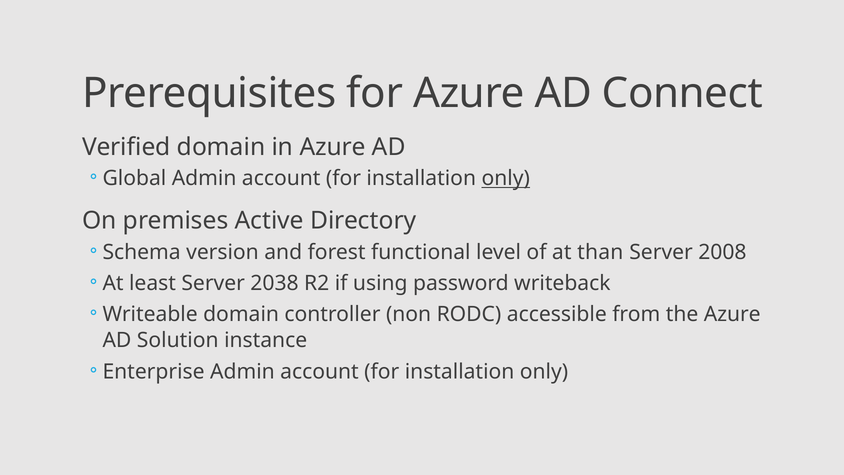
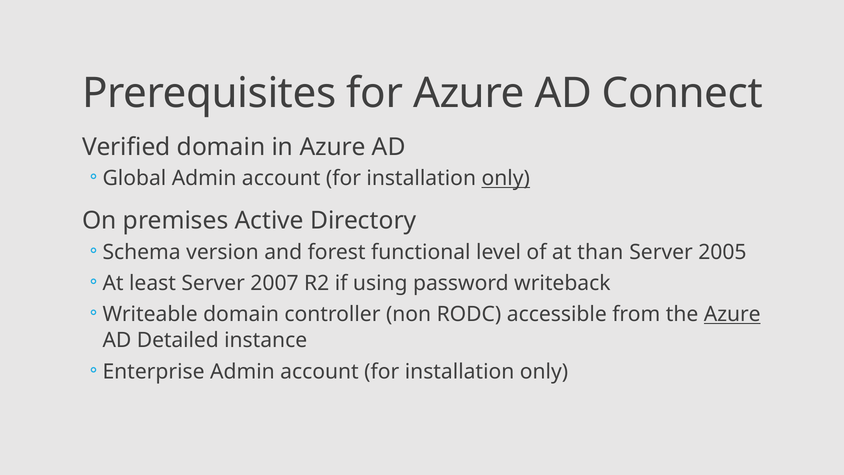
2008: 2008 -> 2005
2038: 2038 -> 2007
Azure at (732, 314) underline: none -> present
Solution: Solution -> Detailed
